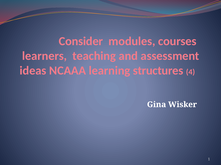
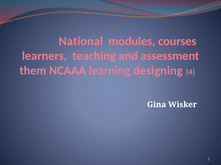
Consider: Consider -> National
ideas: ideas -> them
structures: structures -> designing
